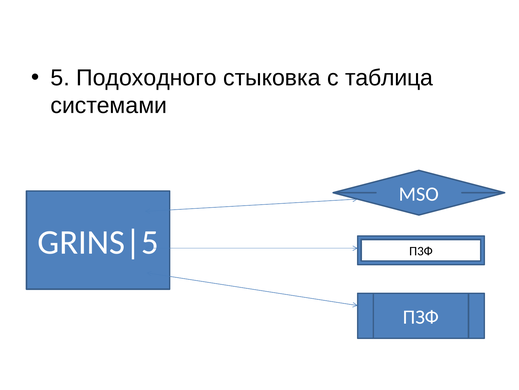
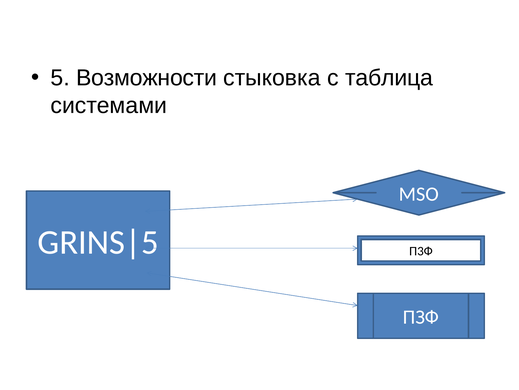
Подоходного: Подоходного -> Возможности
